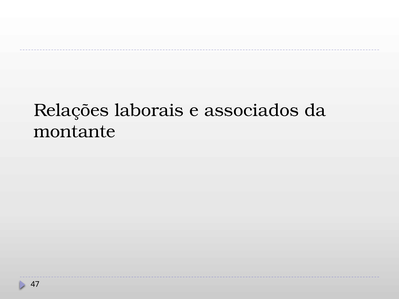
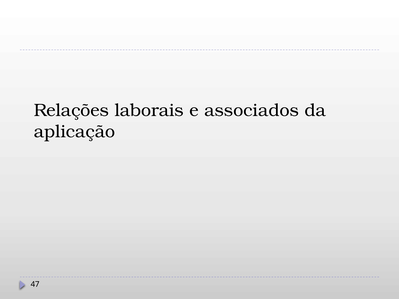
montante: montante -> aplicação
